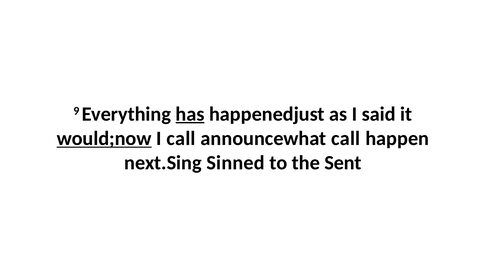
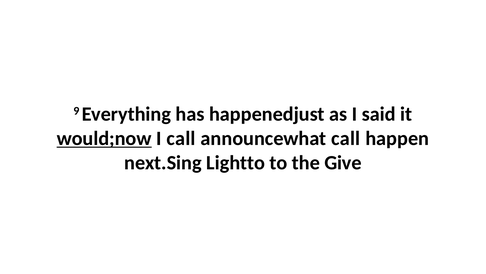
has underline: present -> none
Sinned: Sinned -> Lightto
Sent: Sent -> Give
